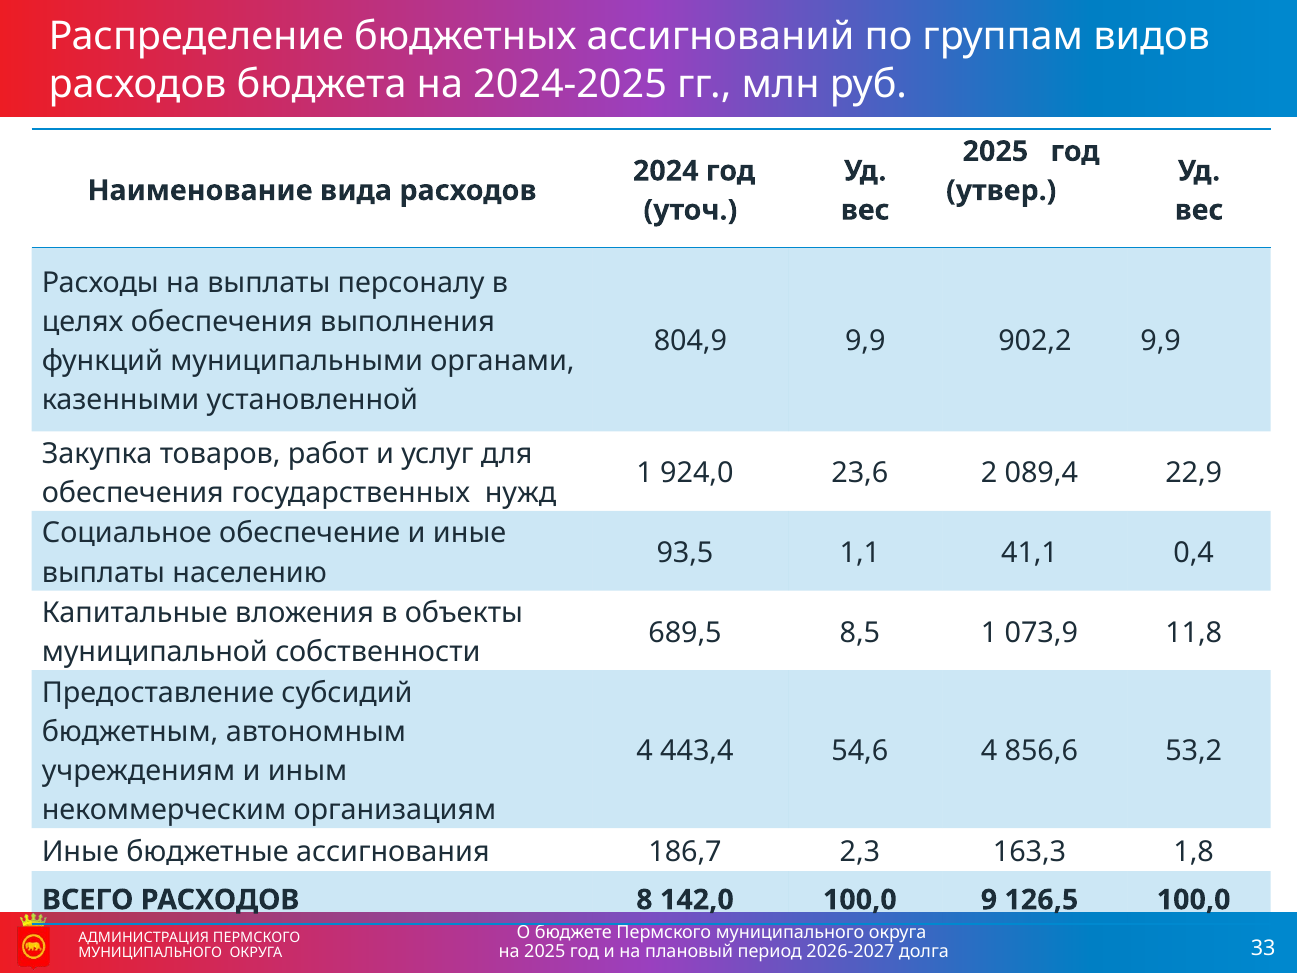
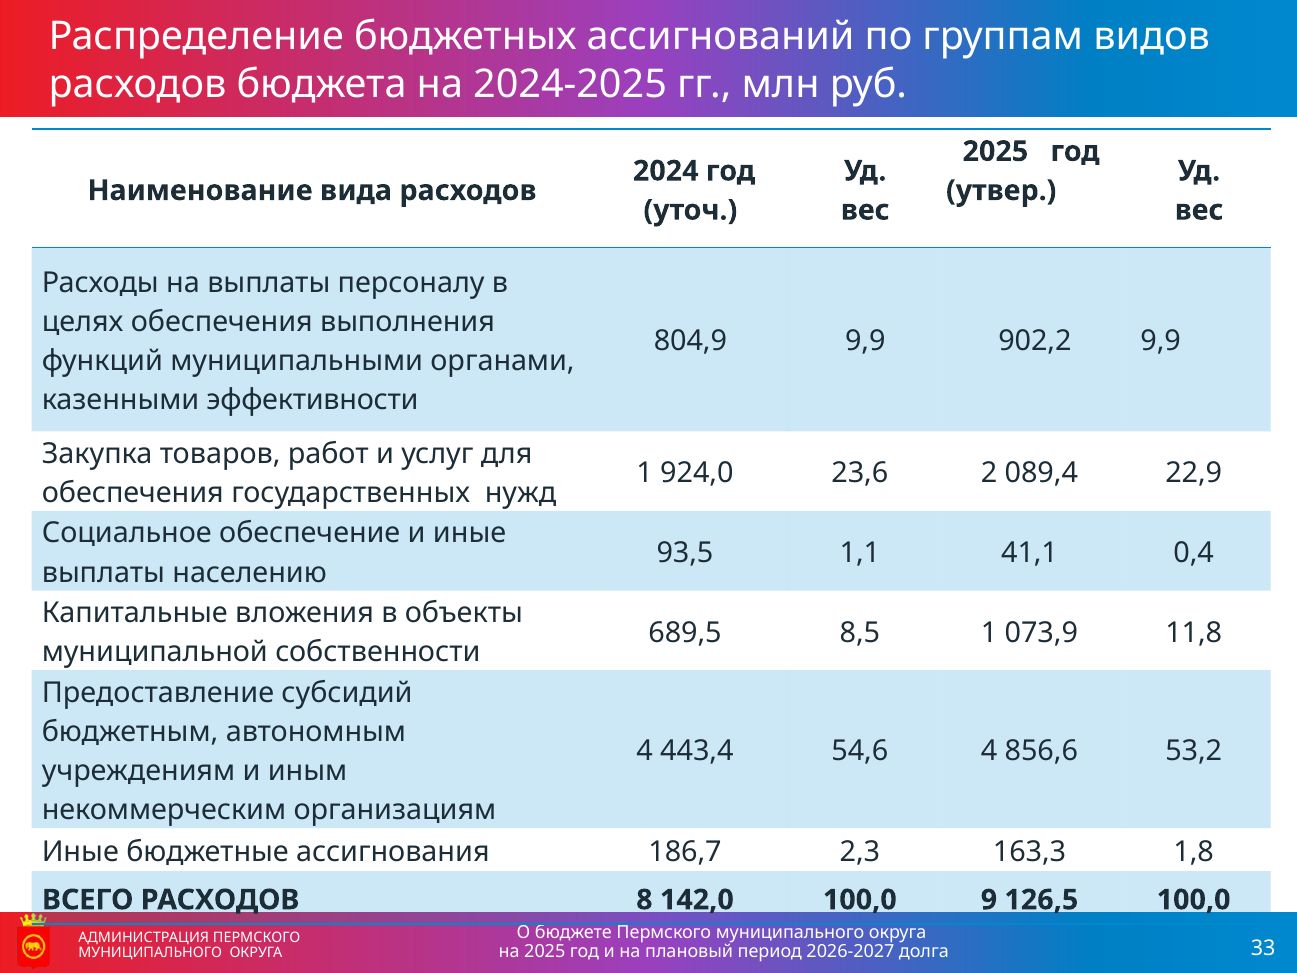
установленной: установленной -> эффективности
